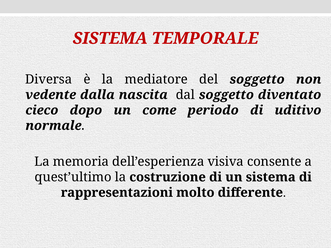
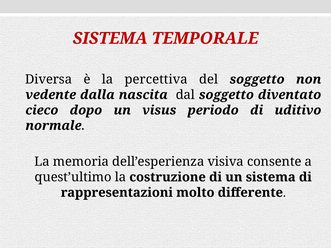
mediatore: mediatore -> percettiva
come: come -> visus
